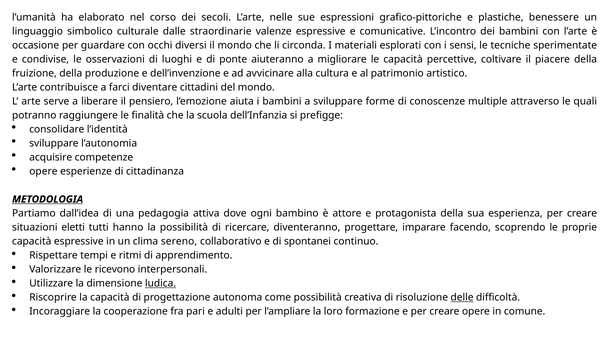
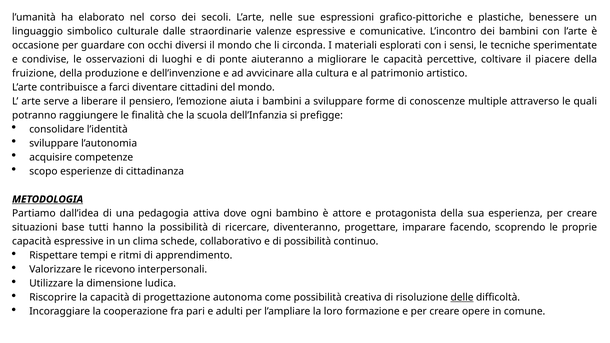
opere at (43, 171): opere -> scopo
eletti: eletti -> base
sereno: sereno -> schede
di spontanei: spontanei -> possibilità
ludica underline: present -> none
